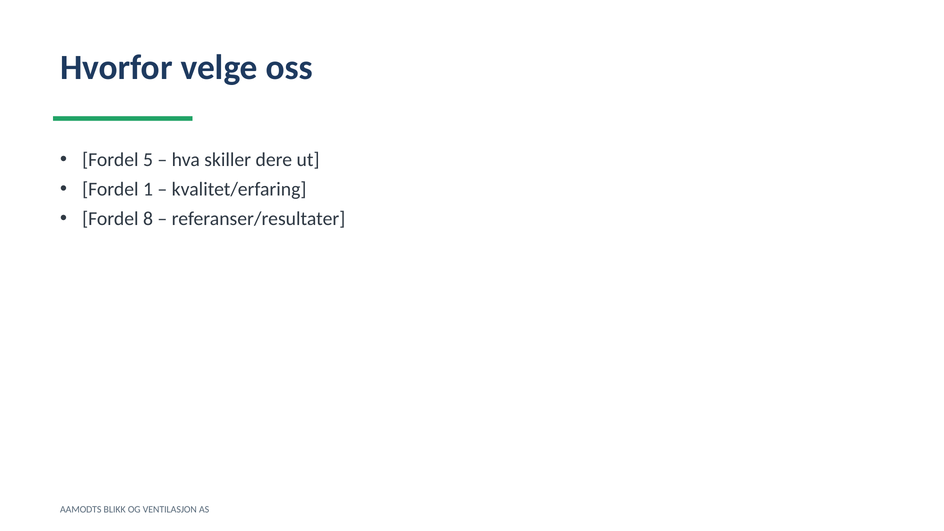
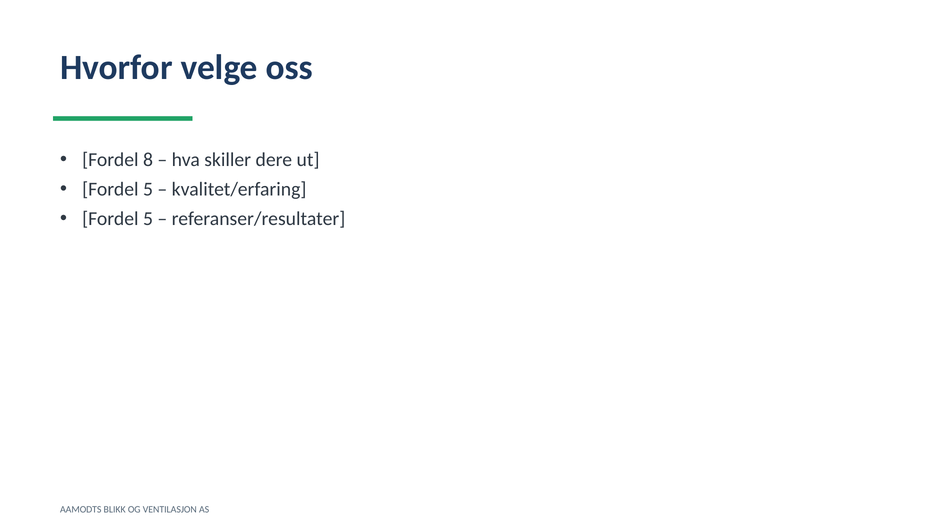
5: 5 -> 8
1 at (148, 189): 1 -> 5
8 at (148, 219): 8 -> 5
